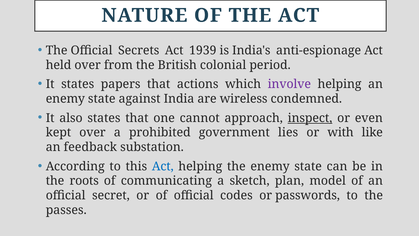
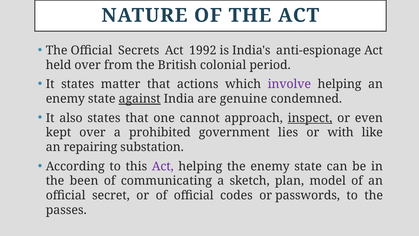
1939: 1939 -> 1992
papers: papers -> matter
against underline: none -> present
wireless: wireless -> genuine
feedback: feedback -> repairing
Act at (163, 166) colour: blue -> purple
roots: roots -> been
